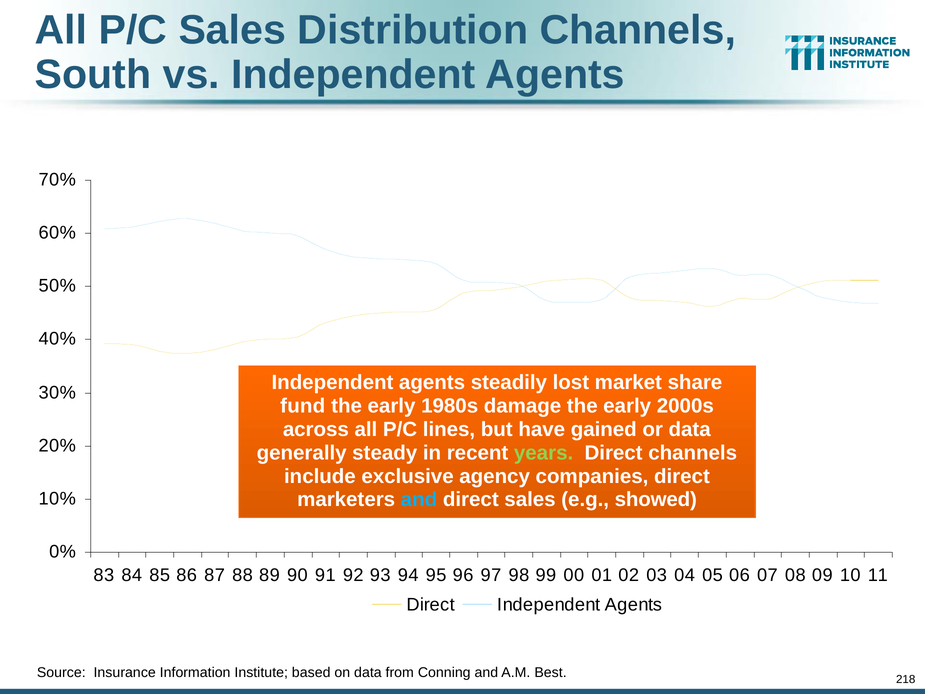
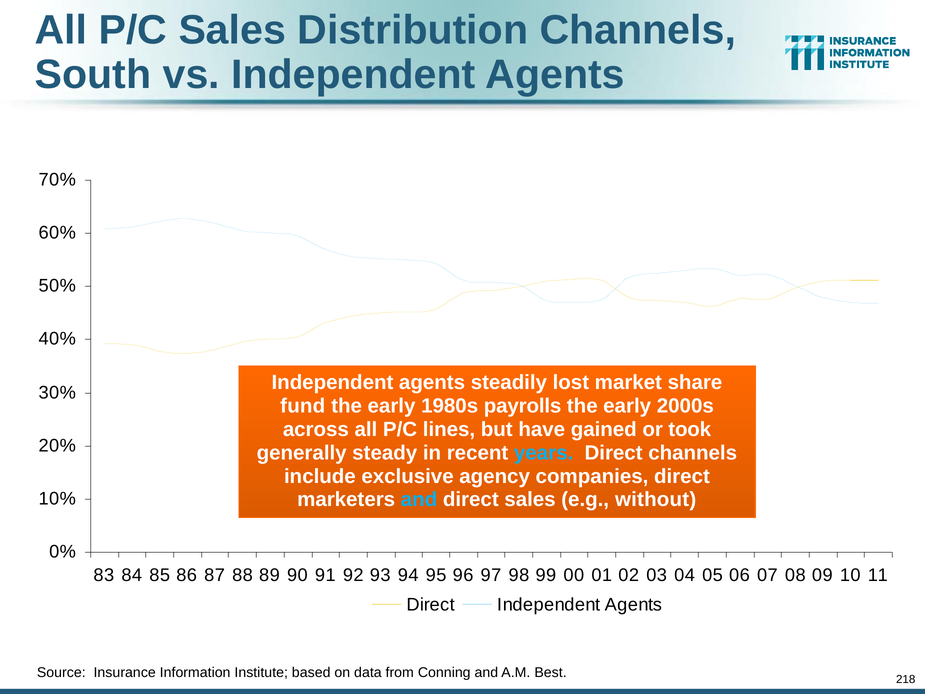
damage: damage -> payrolls
or data: data -> took
years colour: light green -> light blue
showed: showed -> without
